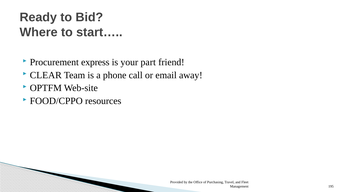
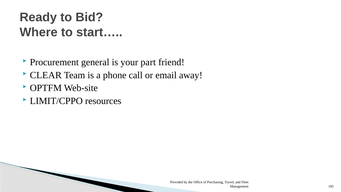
express: express -> general
FOOD/CPPO: FOOD/CPPO -> LIMIT/CPPO
